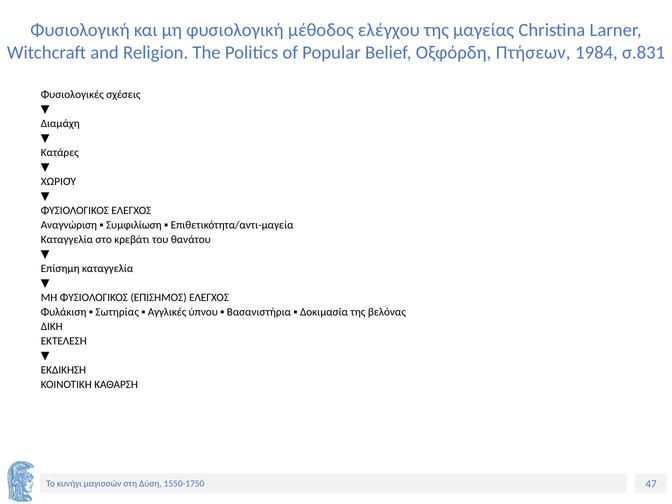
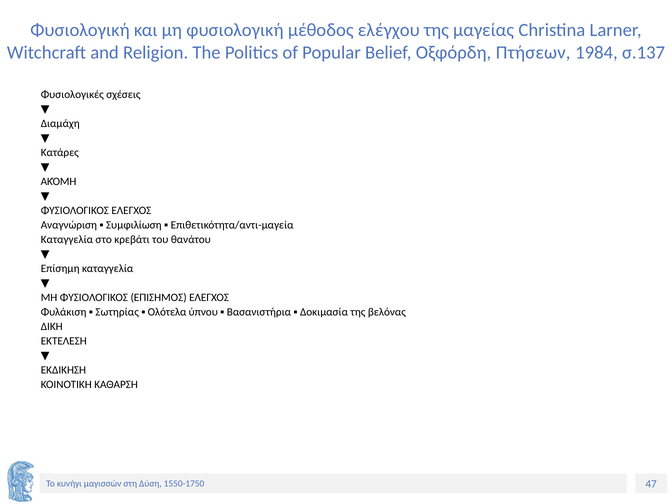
σ.831: σ.831 -> σ.137
ΧΩΡΙΟΎ: ΧΩΡΙΟΎ -> ΑΚΌΜΗ
Αγγλικές: Αγγλικές -> Ολότελα
